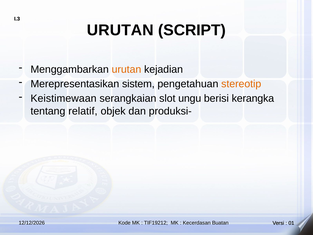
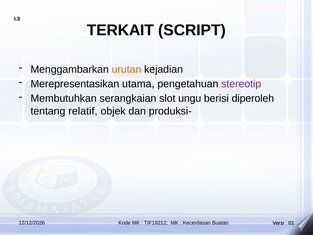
URUTAN at (120, 30): URUTAN -> TERKAIT
sistem: sistem -> utama
stereotip colour: orange -> purple
Keistimewaan: Keistimewaan -> Membutuhkan
kerangka: kerangka -> diperoleh
